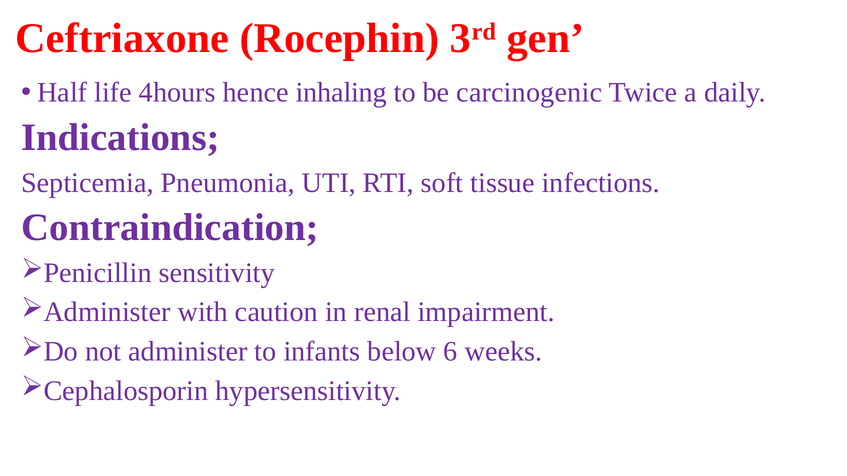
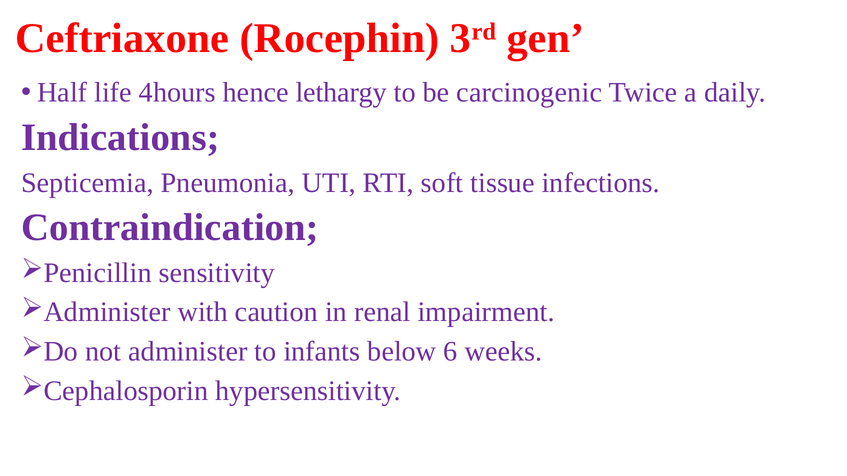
inhaling: inhaling -> lethargy
